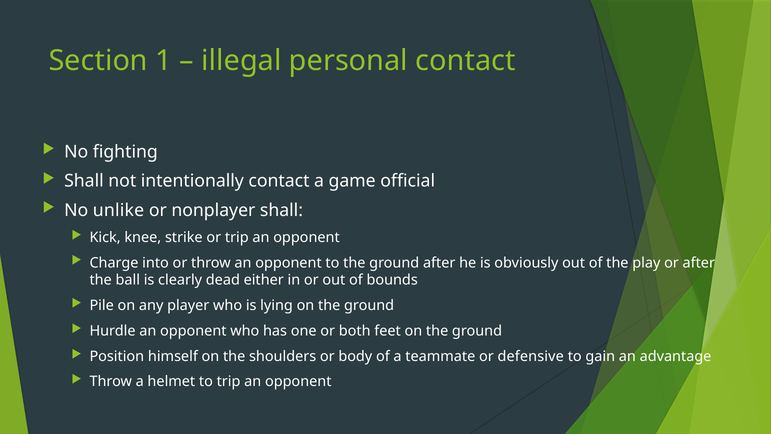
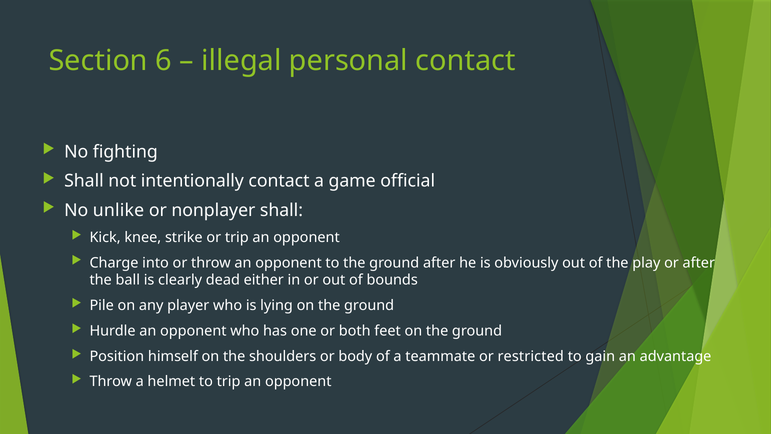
1: 1 -> 6
defensive: defensive -> restricted
